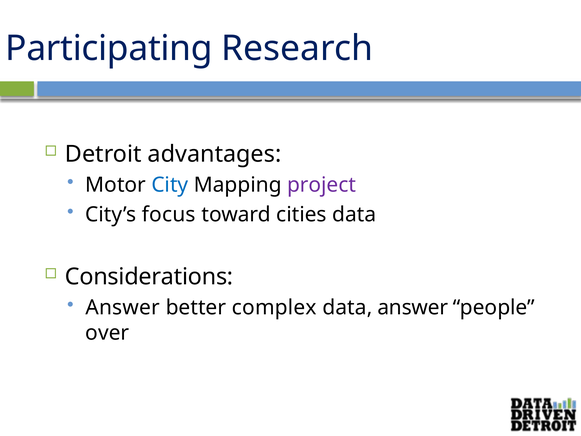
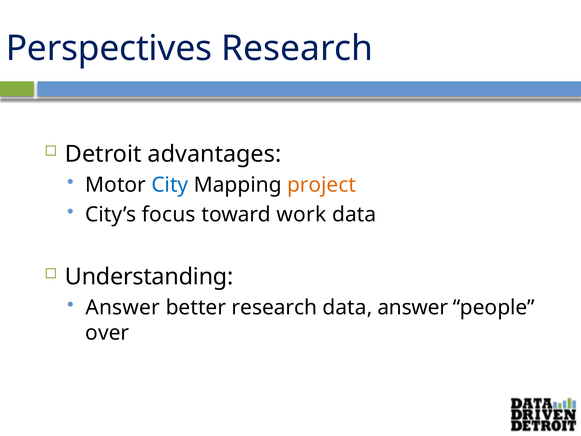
Participating: Participating -> Perspectives
project colour: purple -> orange
cities: cities -> work
Considerations: Considerations -> Understanding
better complex: complex -> research
